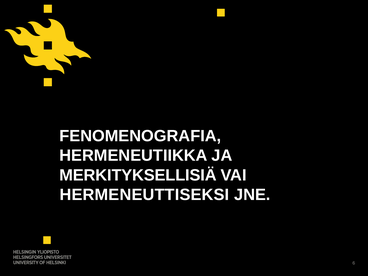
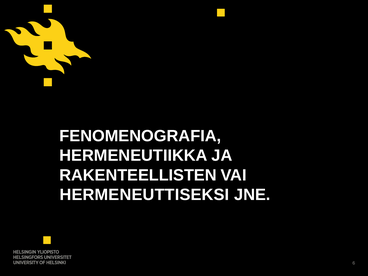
MERKITYKSELLISIÄ: MERKITYKSELLISIÄ -> RAKENTEELLISTEN
